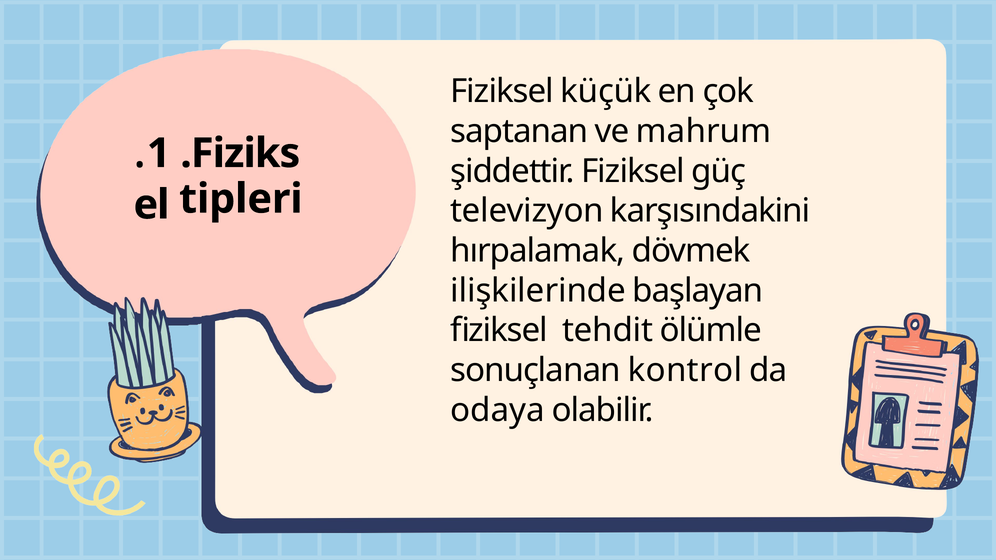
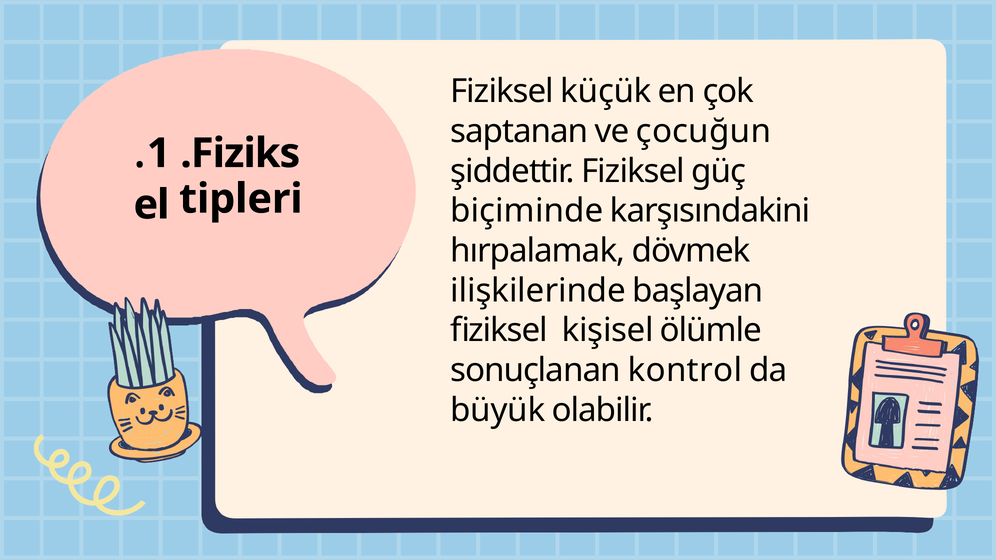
mahrum: mahrum -> çocuğun
televizyon: televizyon -> biçiminde
tehdit: tehdit -> kişisel
odaya: odaya -> büyük
